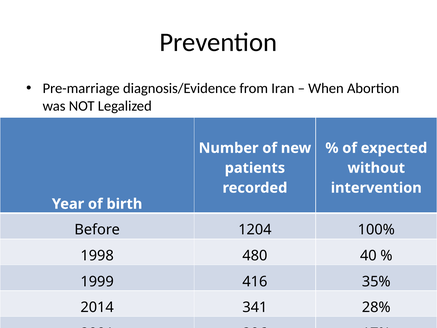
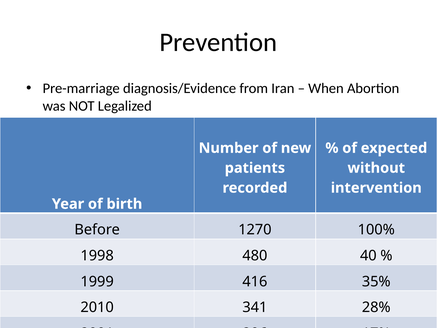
1204: 1204 -> 1270
2014: 2014 -> 2010
